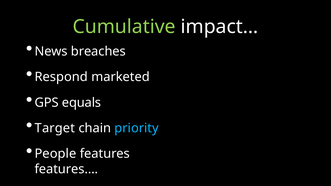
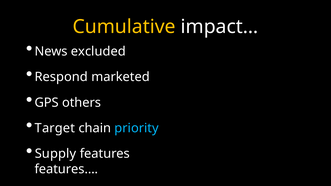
Cumulative colour: light green -> yellow
breaches: breaches -> excluded
equals: equals -> others
People: People -> Supply
